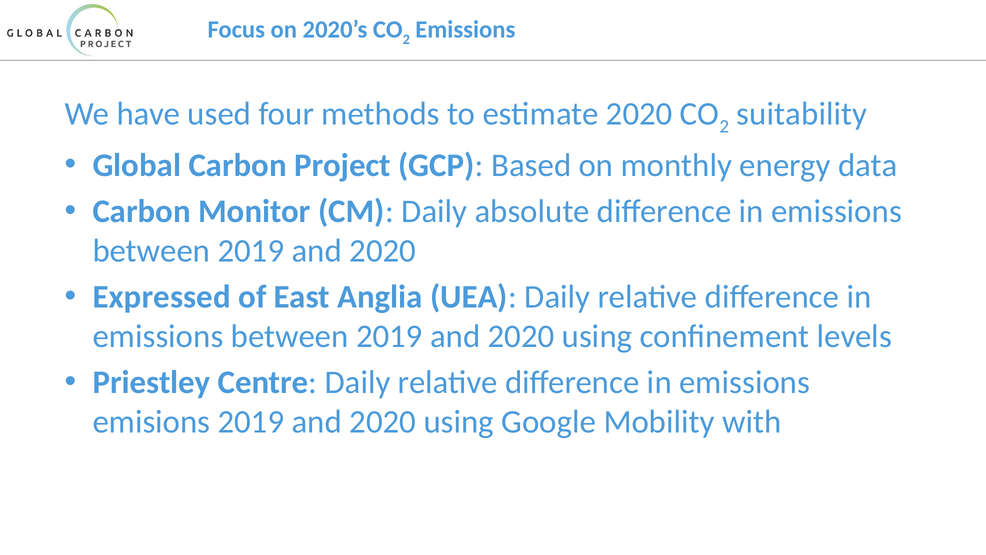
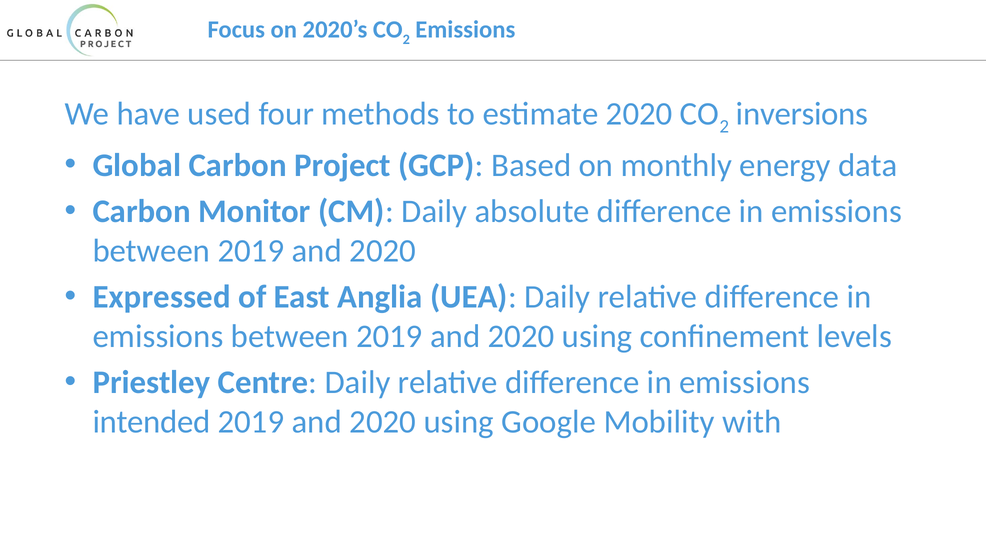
suitability: suitability -> inversions
emisions: emisions -> intended
